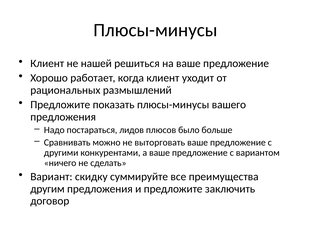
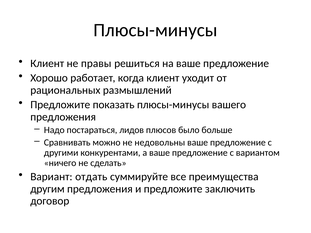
нашей: нашей -> правы
выторговать: выторговать -> недовольны
скидку: скидку -> отдать
